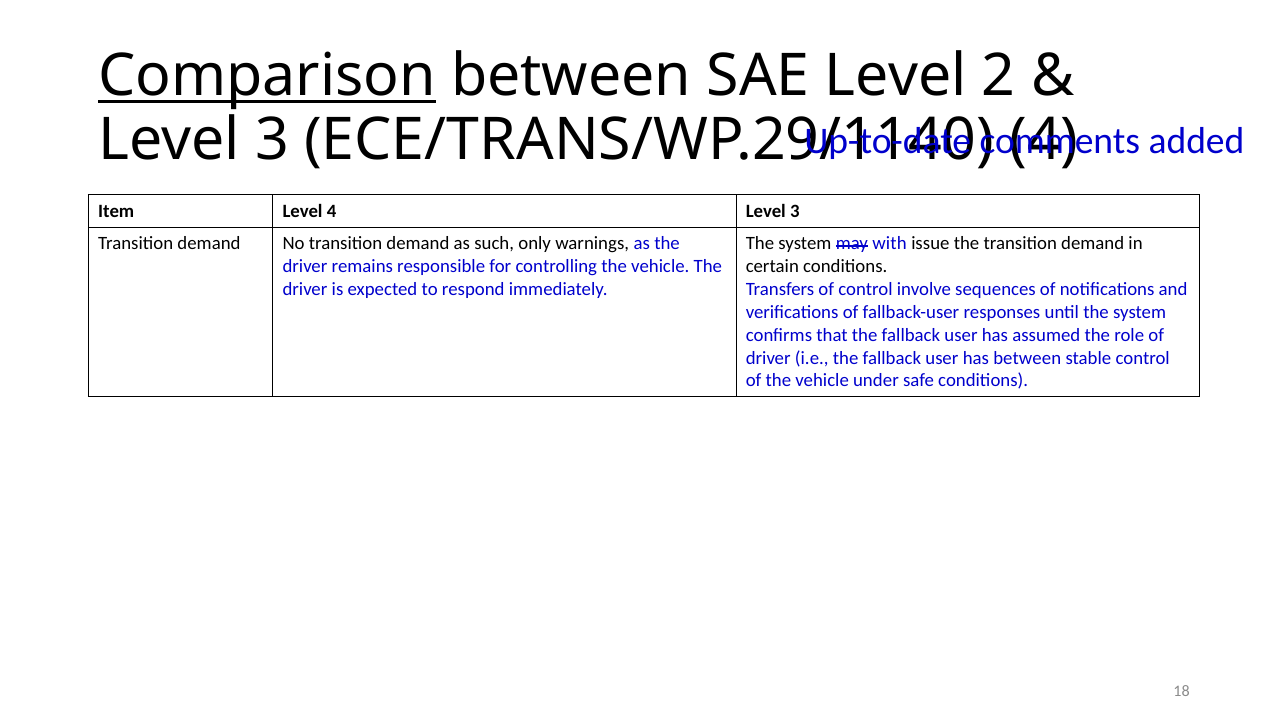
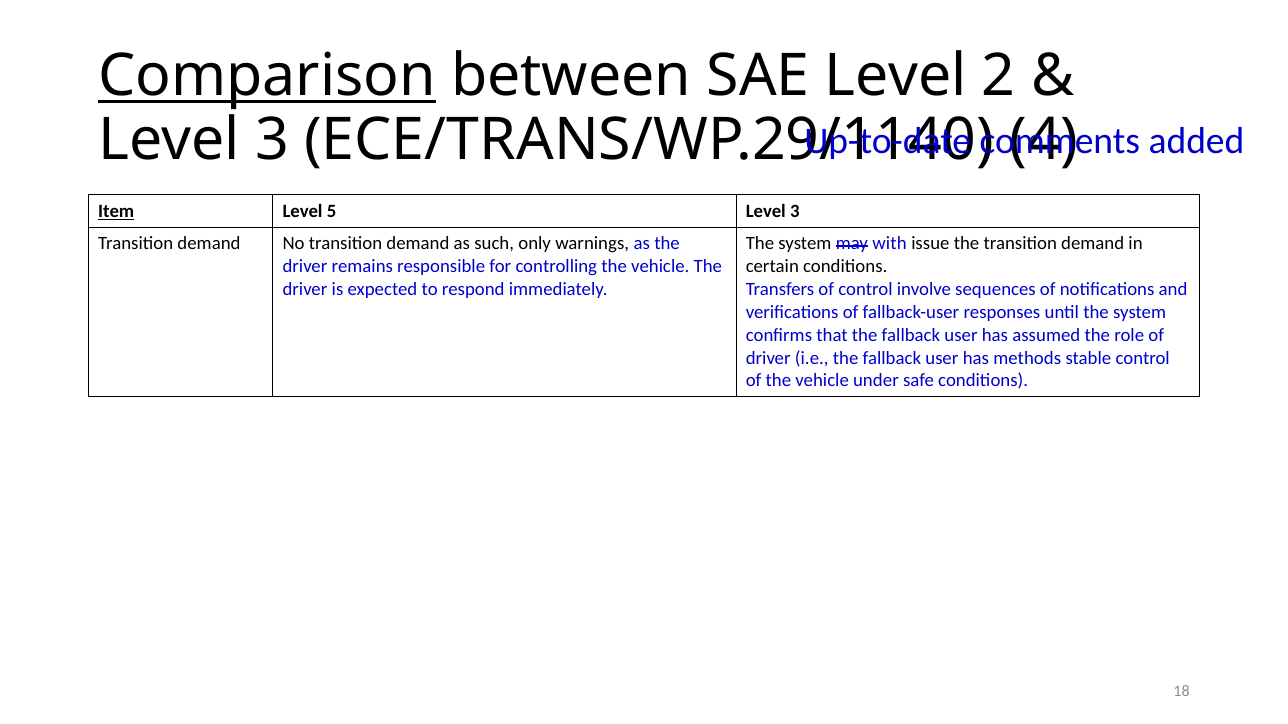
Item underline: none -> present
Level 4: 4 -> 5
has between: between -> methods
